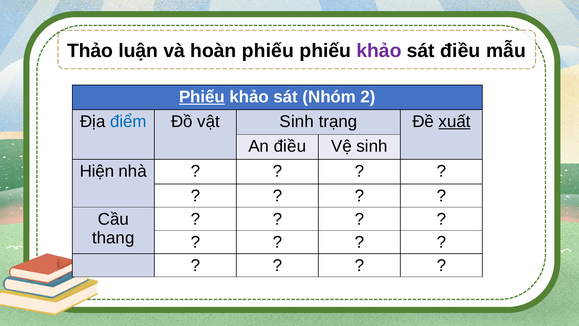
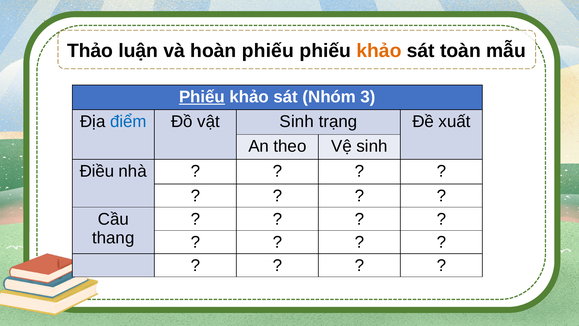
khảo at (379, 51) colour: purple -> orange
sát điều: điều -> toàn
2: 2 -> 3
xuất underline: present -> none
An điều: điều -> theo
Hiện: Hiện -> Điều
